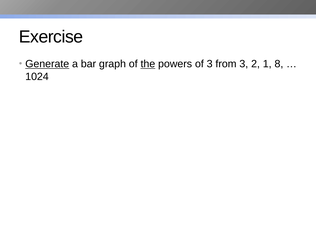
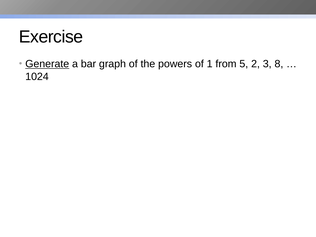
the underline: present -> none
of 3: 3 -> 1
from 3: 3 -> 5
1: 1 -> 3
